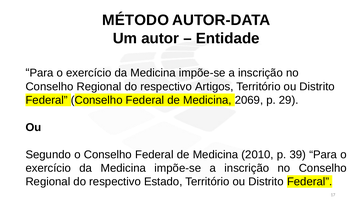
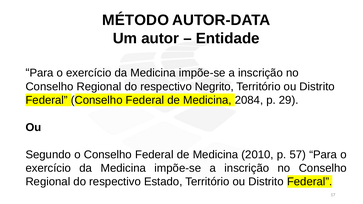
Artigos: Artigos -> Negrito
2069: 2069 -> 2084
39: 39 -> 57
